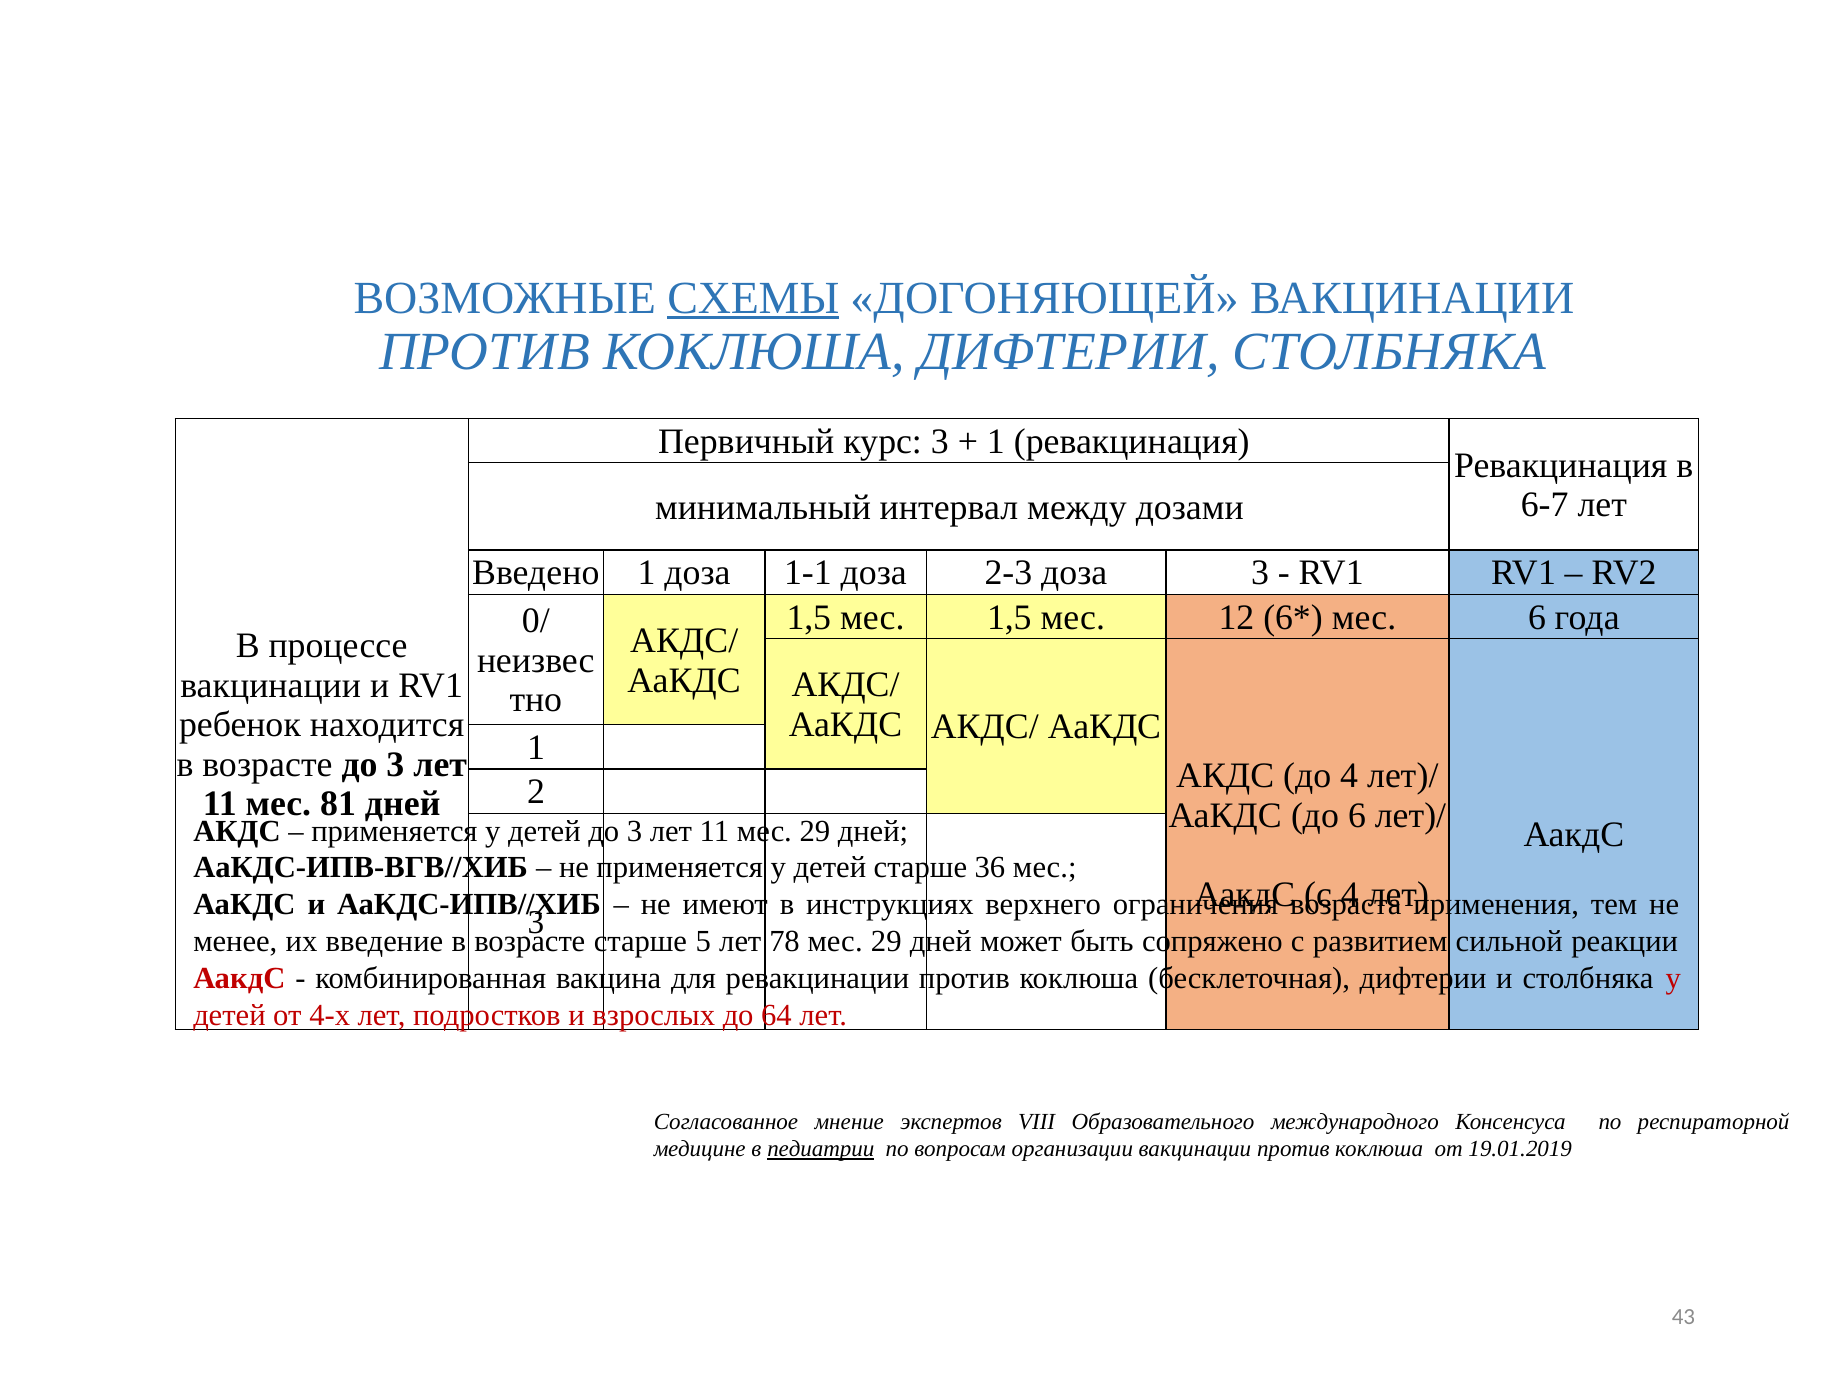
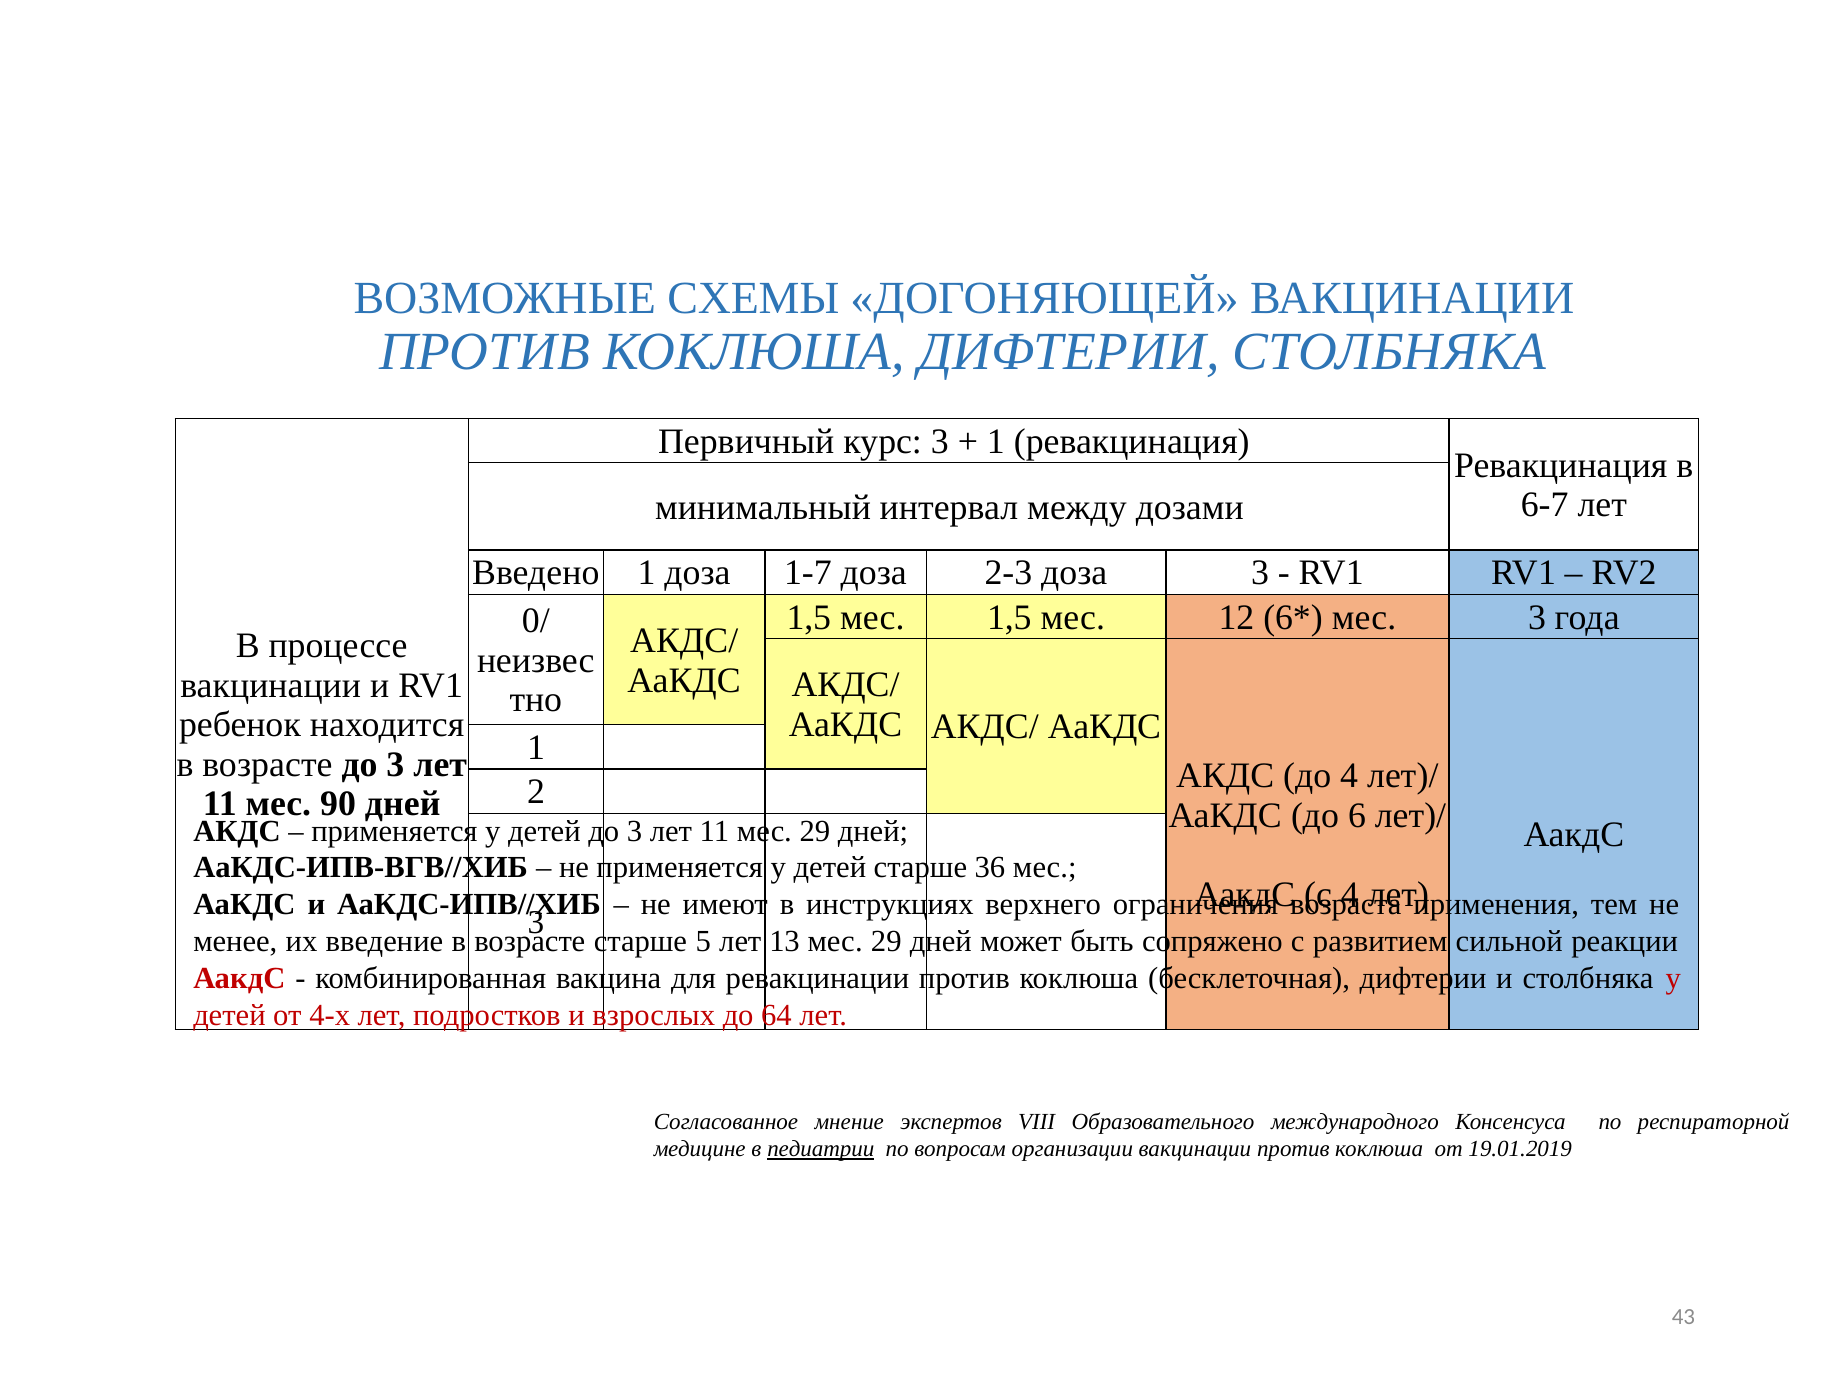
СХЕМЫ underline: present -> none
1-1: 1-1 -> 1-7
мес 6: 6 -> 3
81: 81 -> 90
78: 78 -> 13
